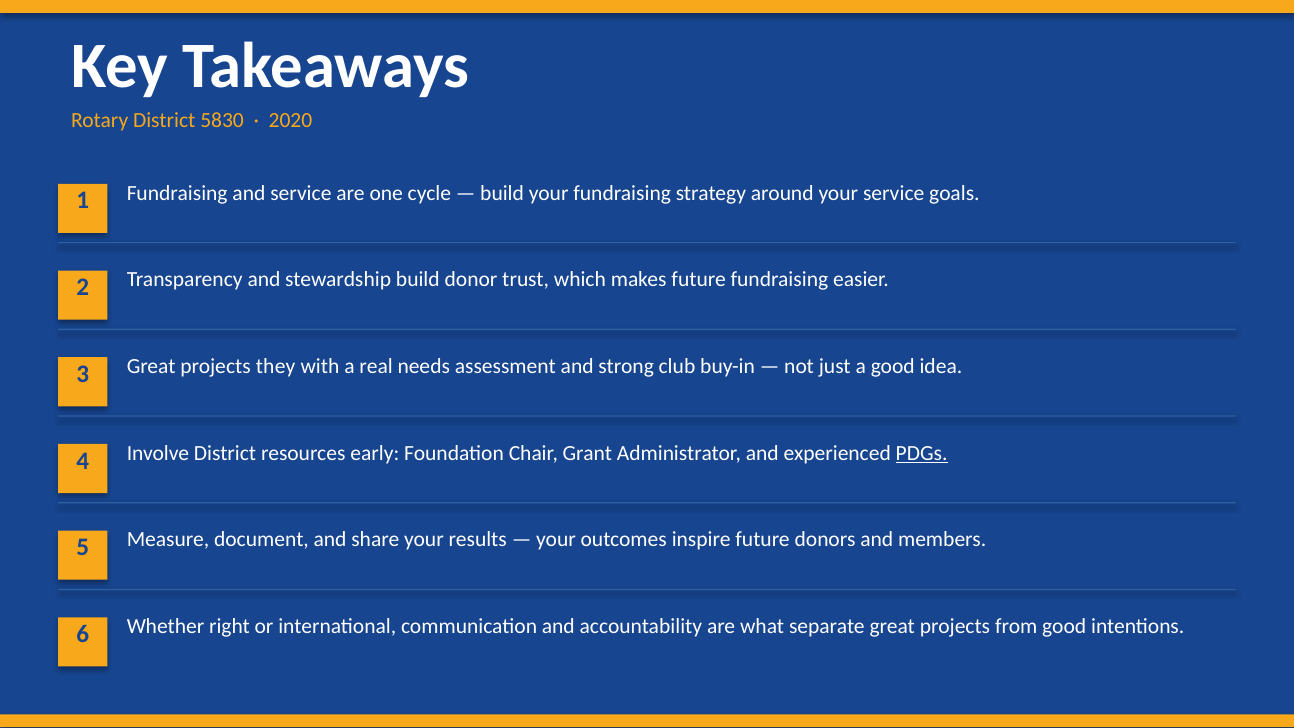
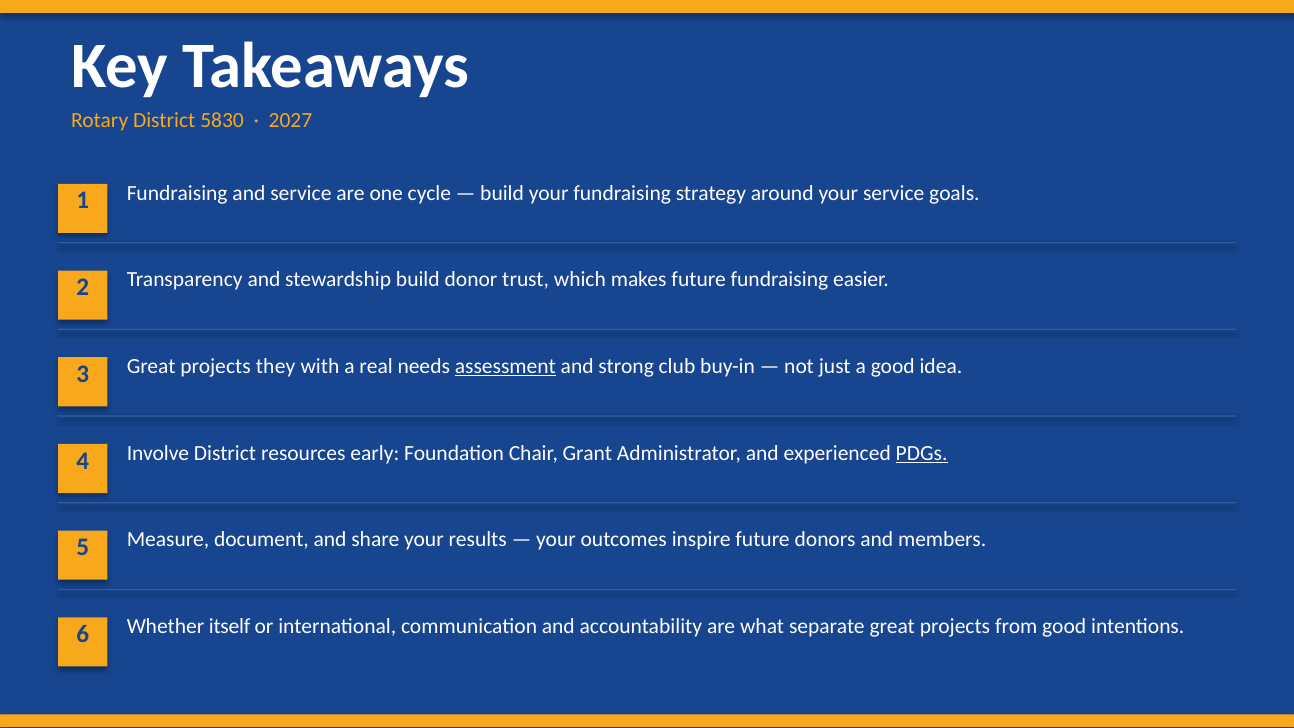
2020: 2020 -> 2027
assessment underline: none -> present
right: right -> itself
